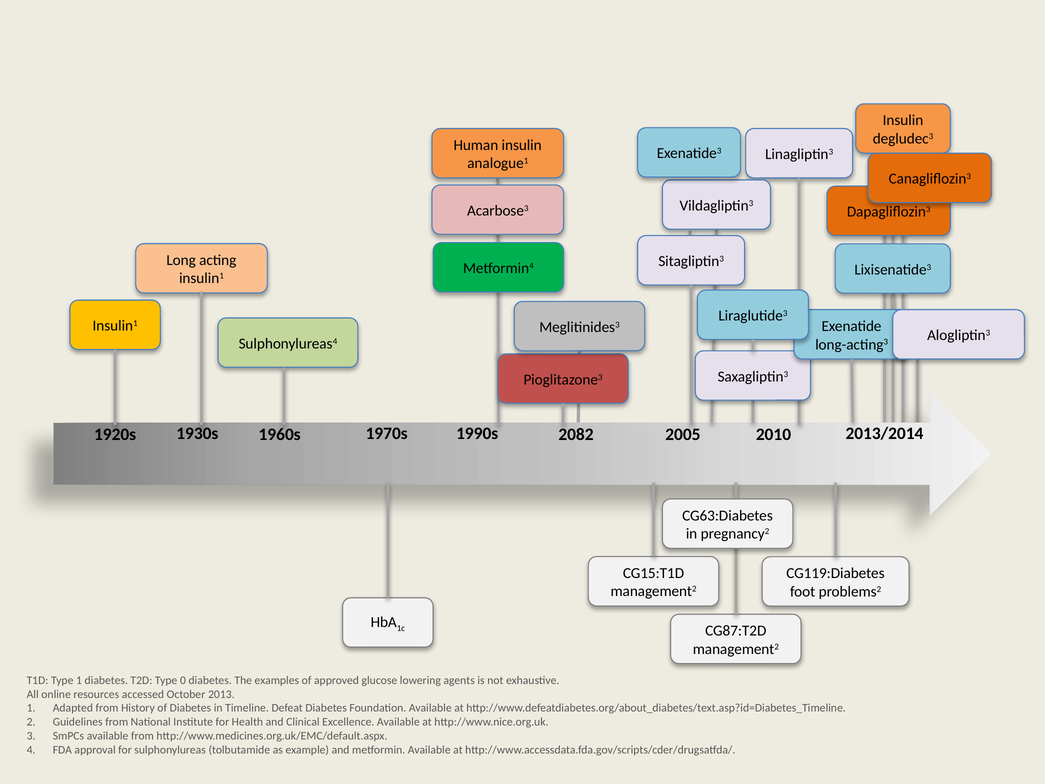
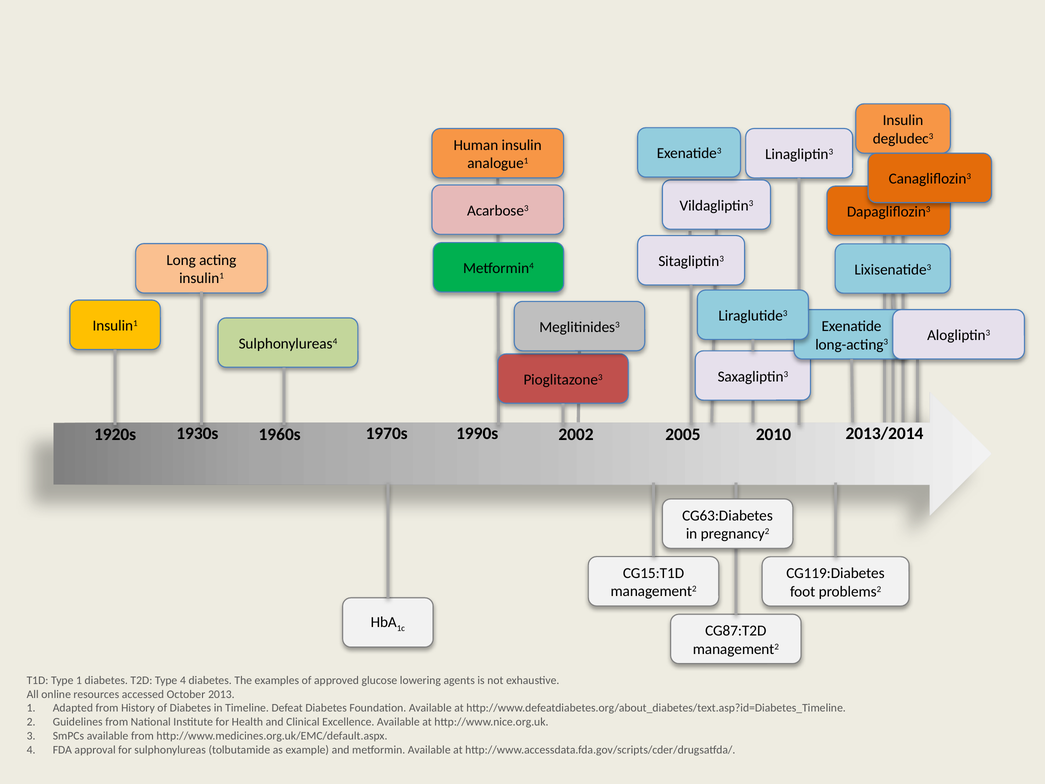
2082: 2082 -> 2002
Type 0: 0 -> 4
